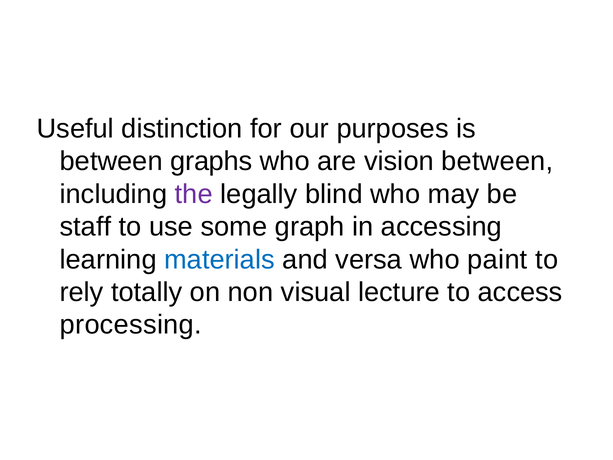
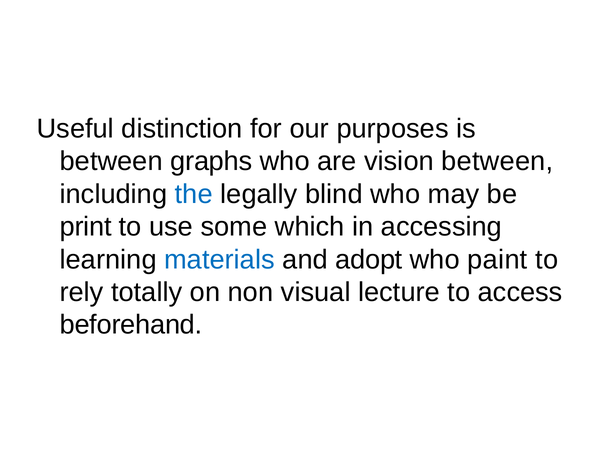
the colour: purple -> blue
staff: staff -> print
graph: graph -> which
versa: versa -> adopt
processing: processing -> beforehand
